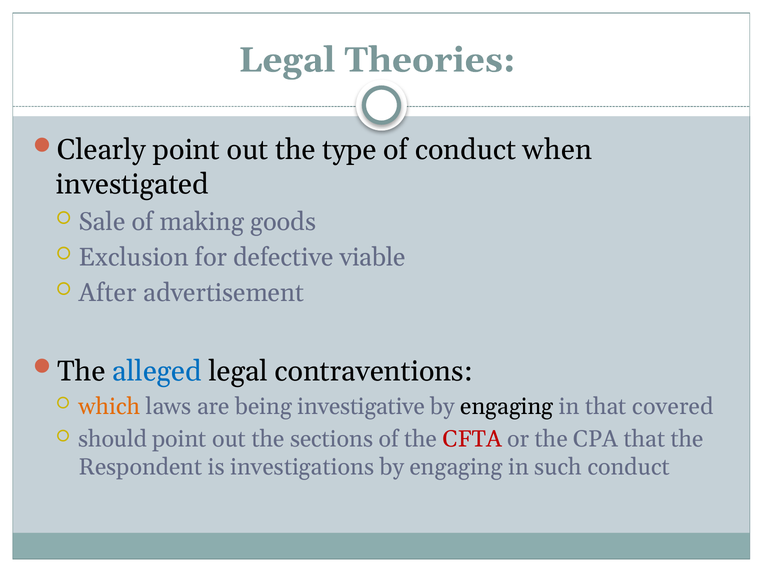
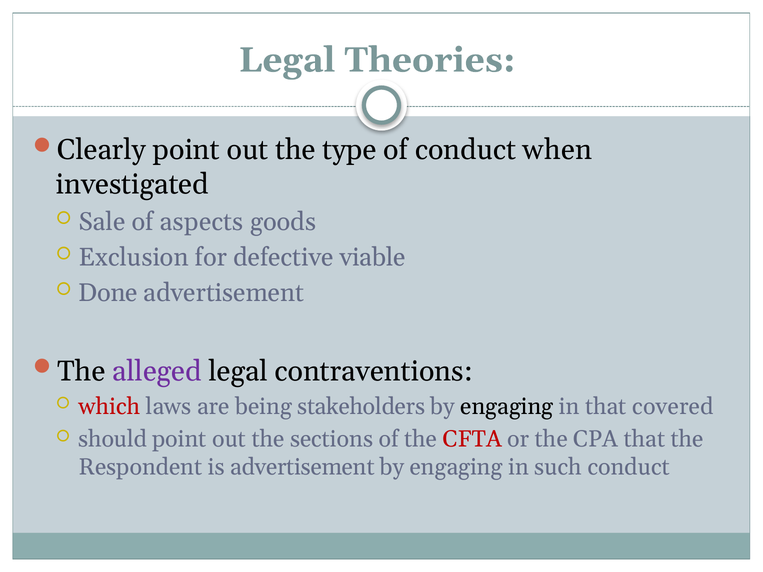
making: making -> aspects
After: After -> Done
alleged colour: blue -> purple
which colour: orange -> red
investigative: investigative -> stakeholders
is investigations: investigations -> advertisement
